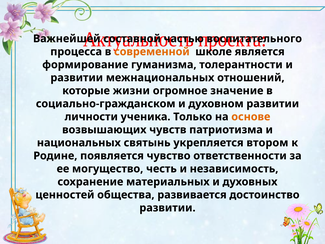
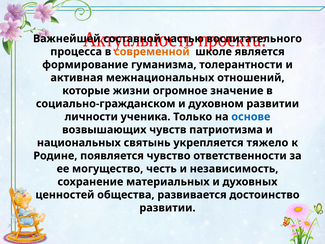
развитии at (77, 78): развитии -> активная
основе colour: orange -> blue
втором: втором -> тяжело
